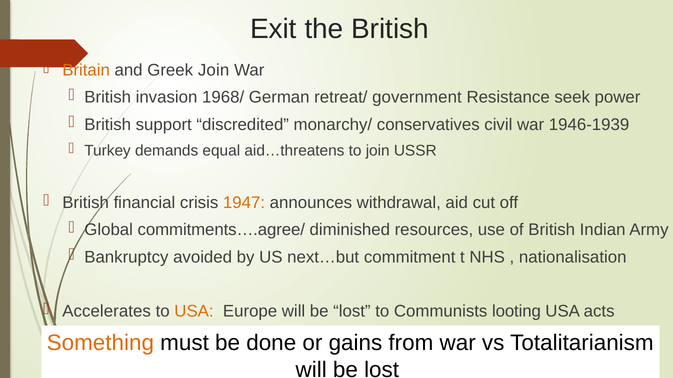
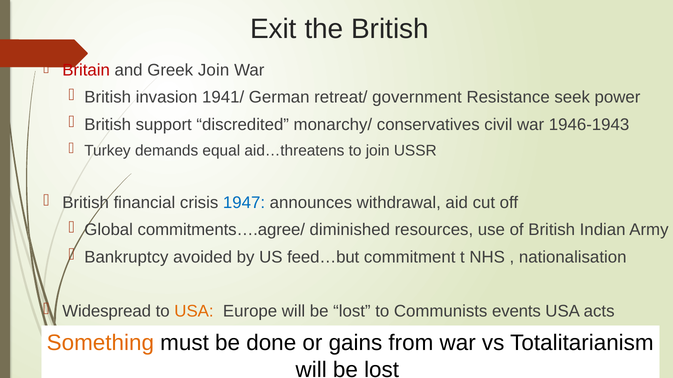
Britain colour: orange -> red
1968/: 1968/ -> 1941/
1946-1939: 1946-1939 -> 1946-1943
1947 colour: orange -> blue
next…but: next…but -> feed…but
Accelerates: Accelerates -> Widespread
looting: looting -> events
